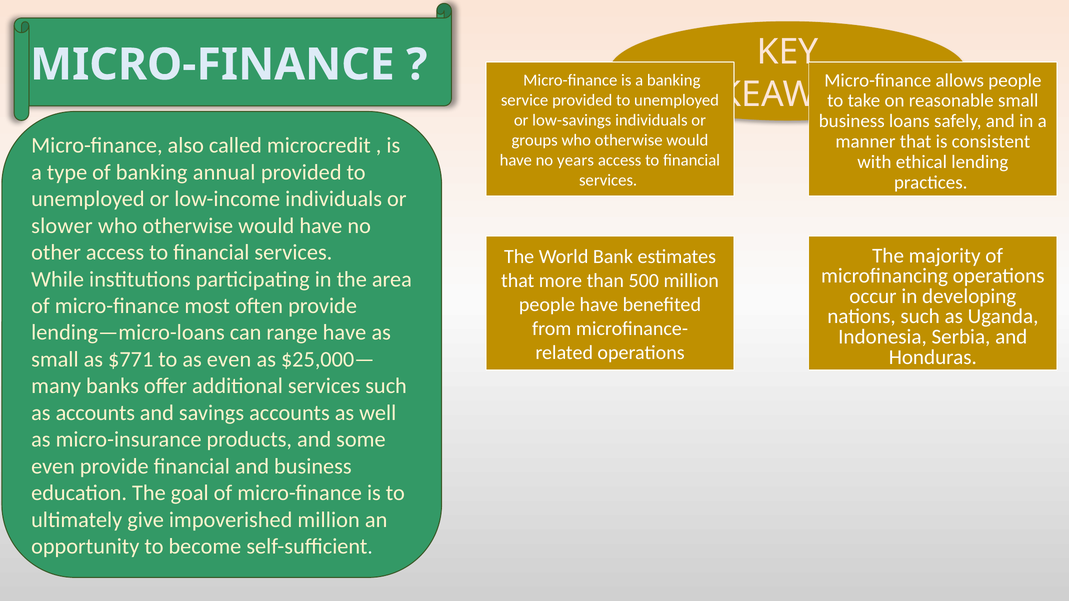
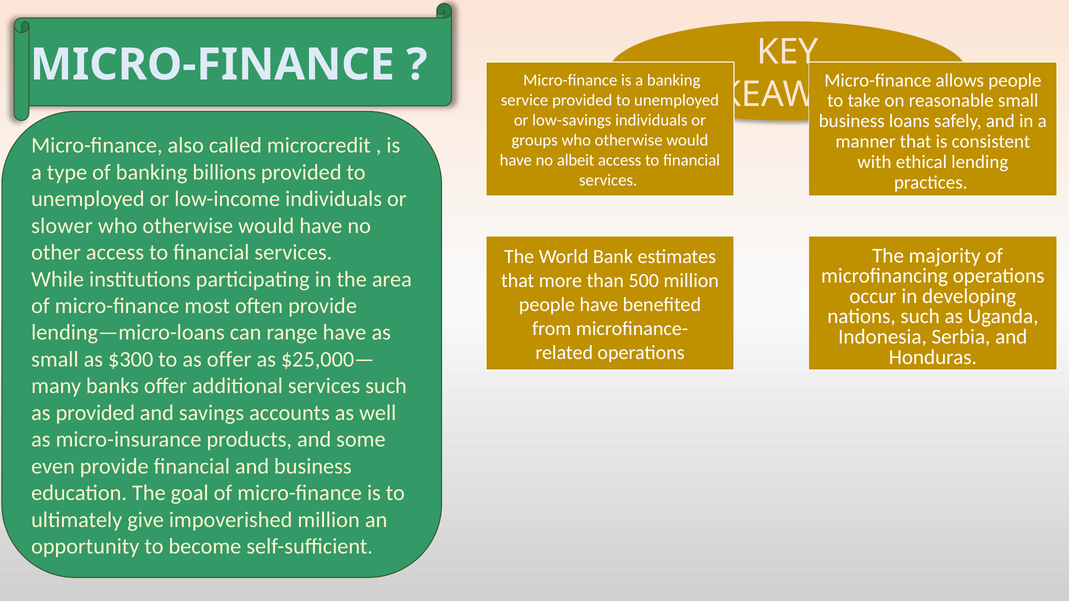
years: years -> albeit
annual: annual -> billions
$771: $771 -> $300
as even: even -> offer
as accounts: accounts -> provided
